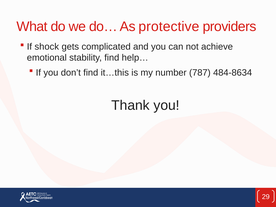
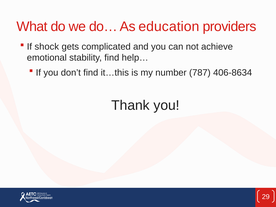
protective: protective -> education
484-8634: 484-8634 -> 406-8634
